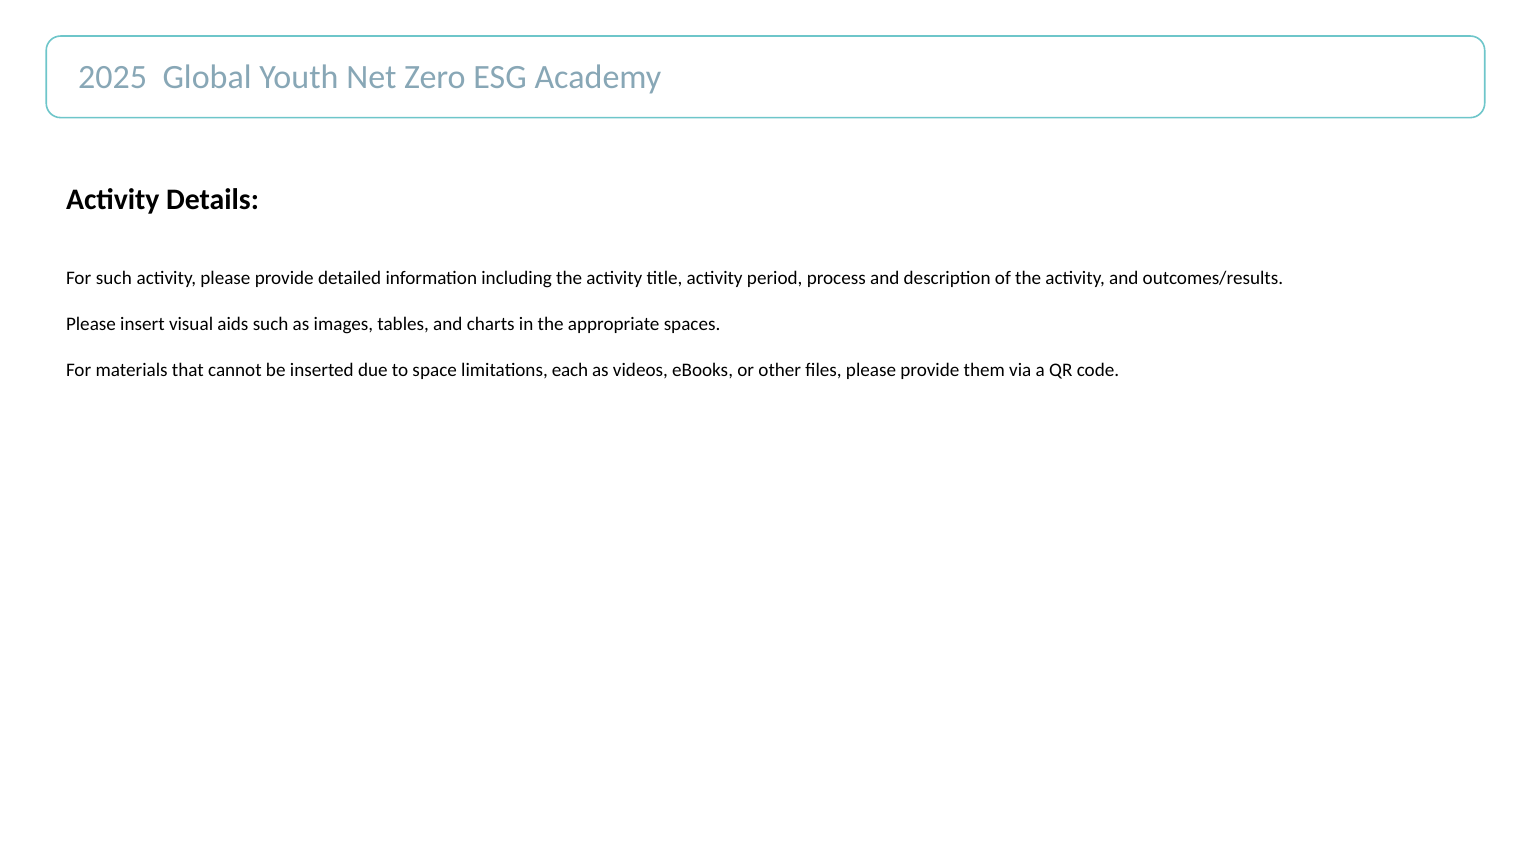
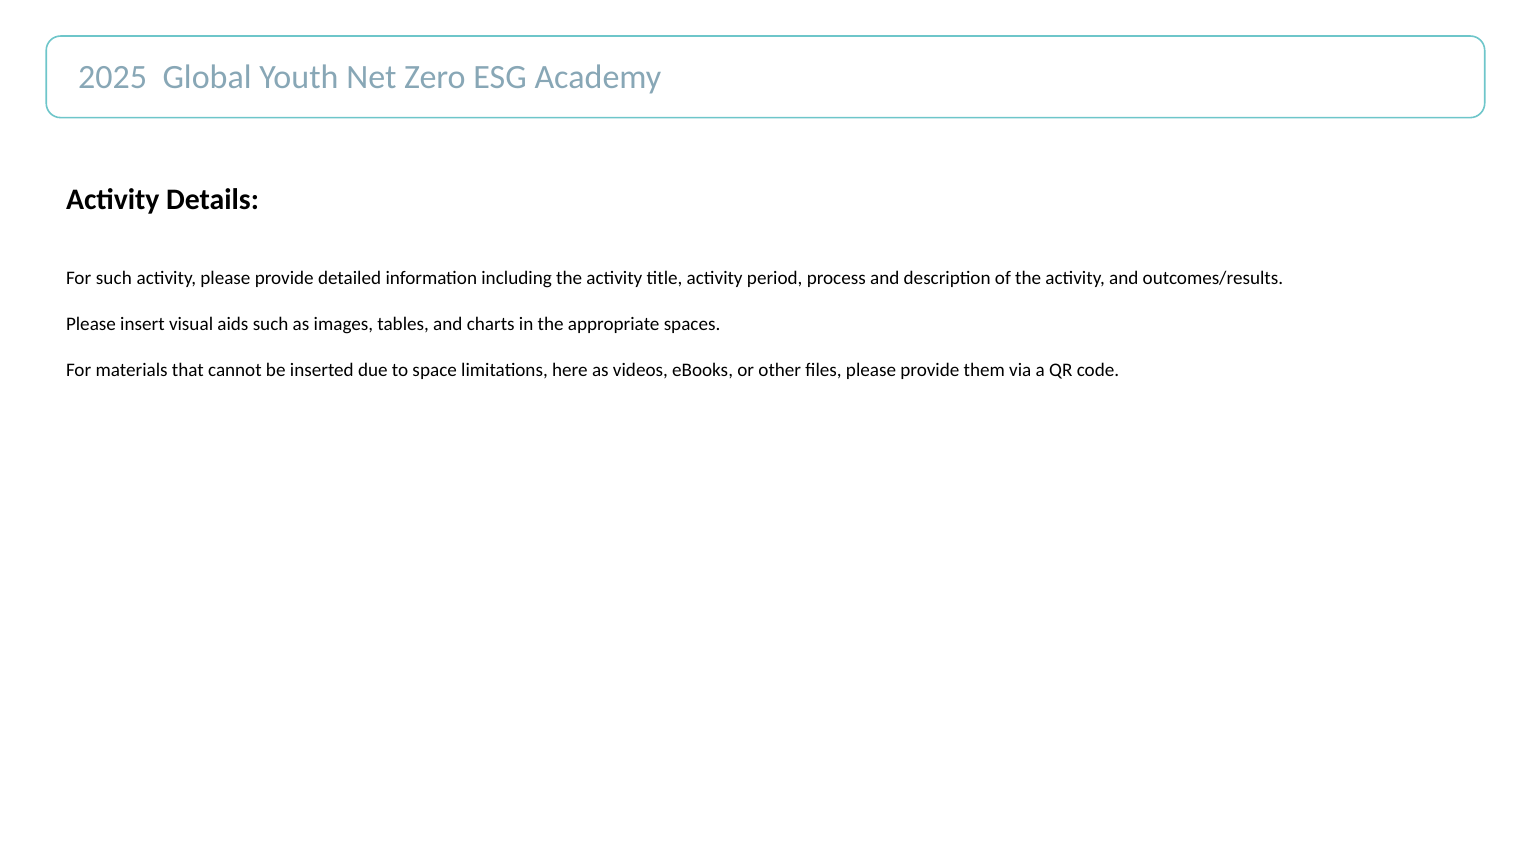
each: each -> here
